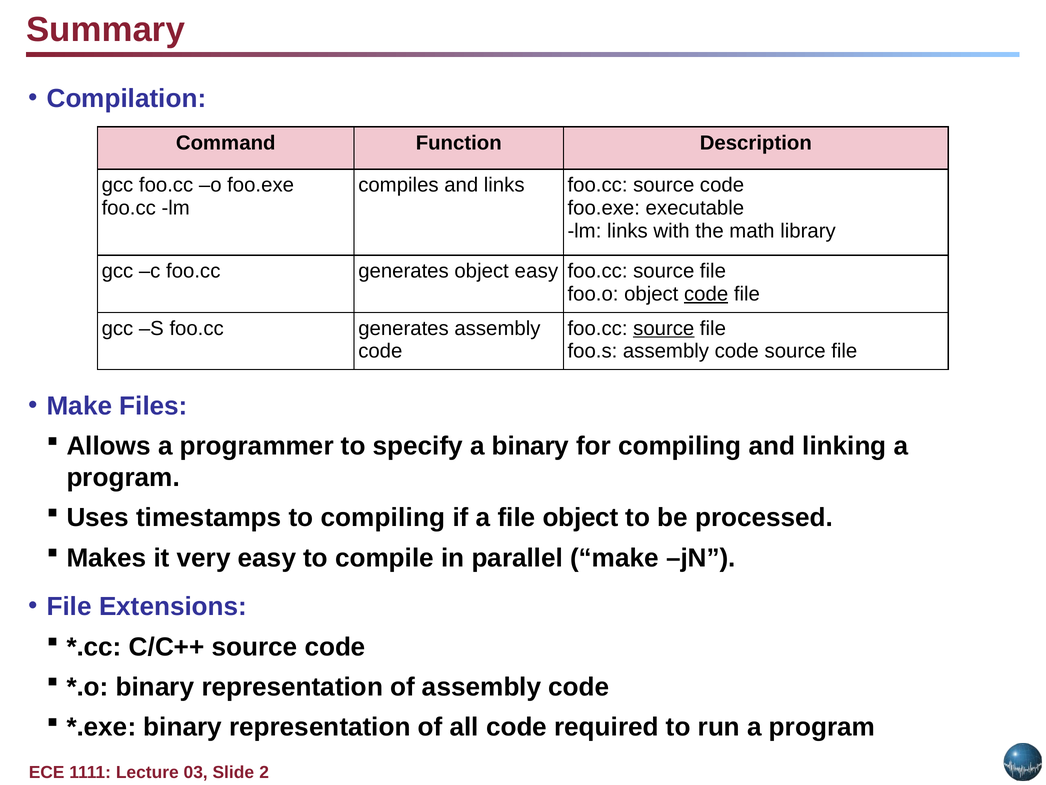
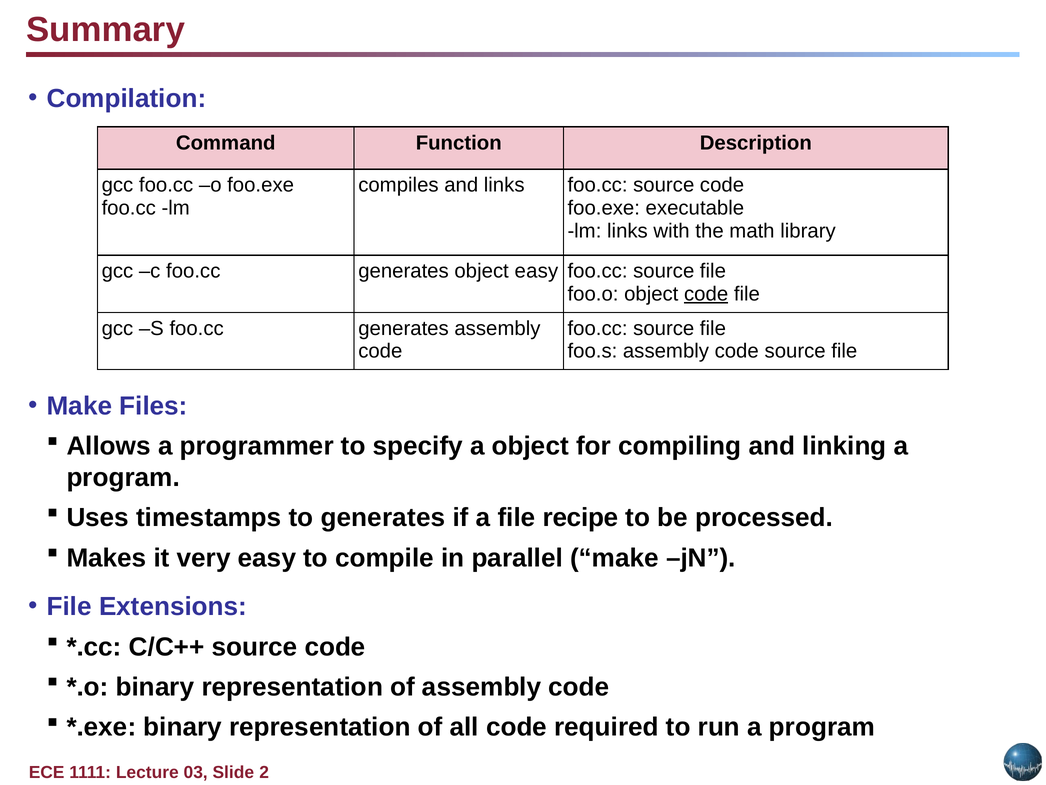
source at (664, 328) underline: present -> none
a binary: binary -> object
to compiling: compiling -> generates
file object: object -> recipe
